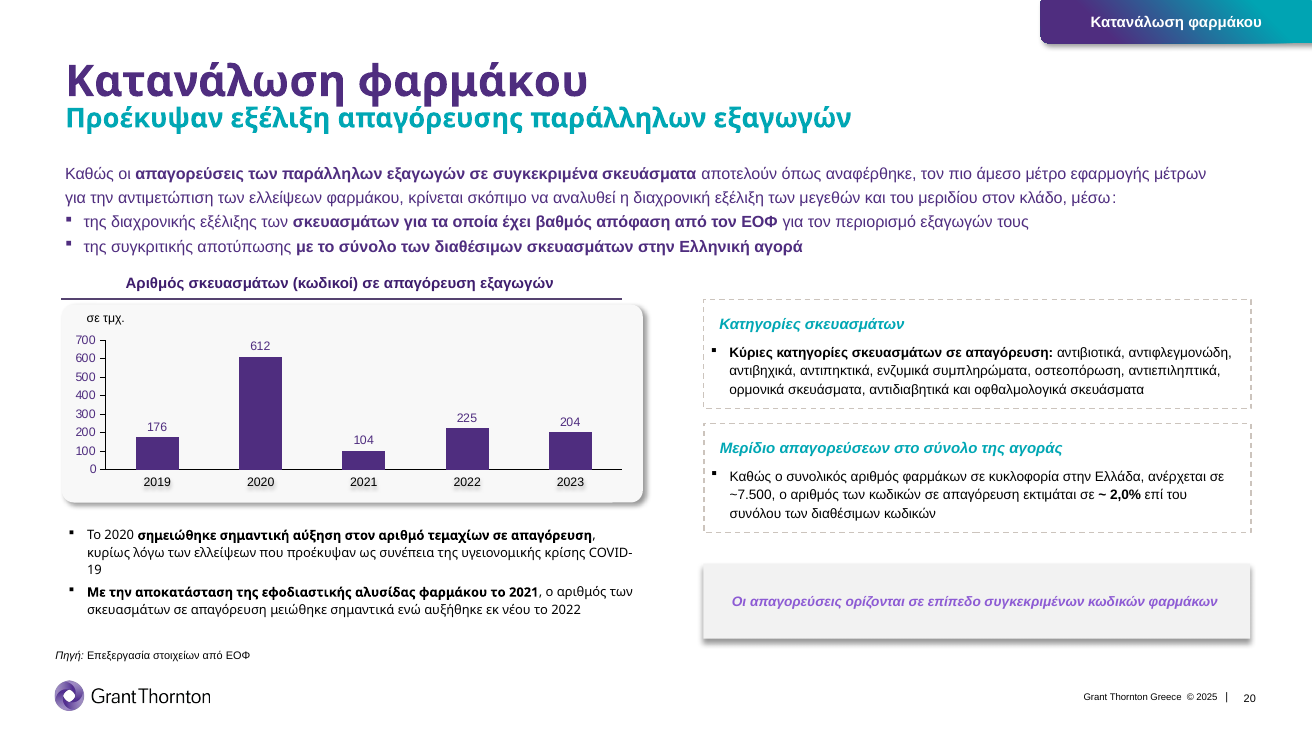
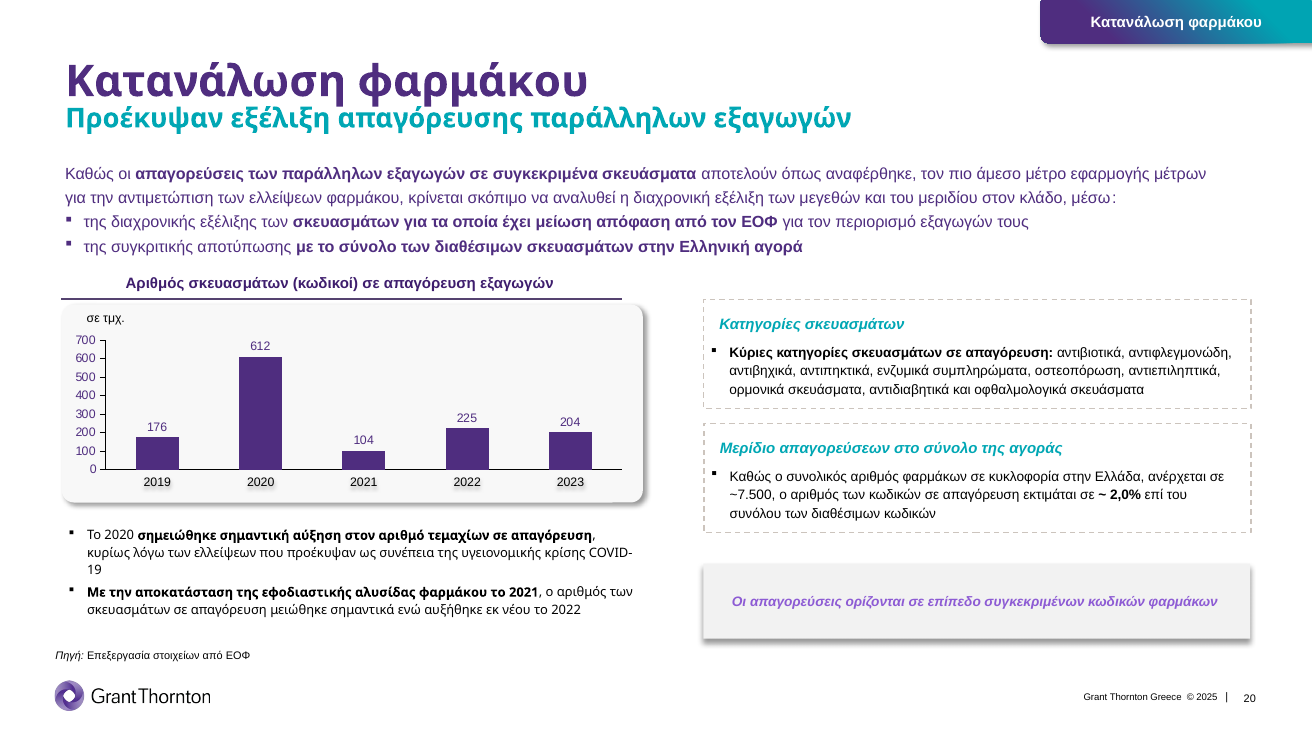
βαθμός: βαθμός -> μείωση
